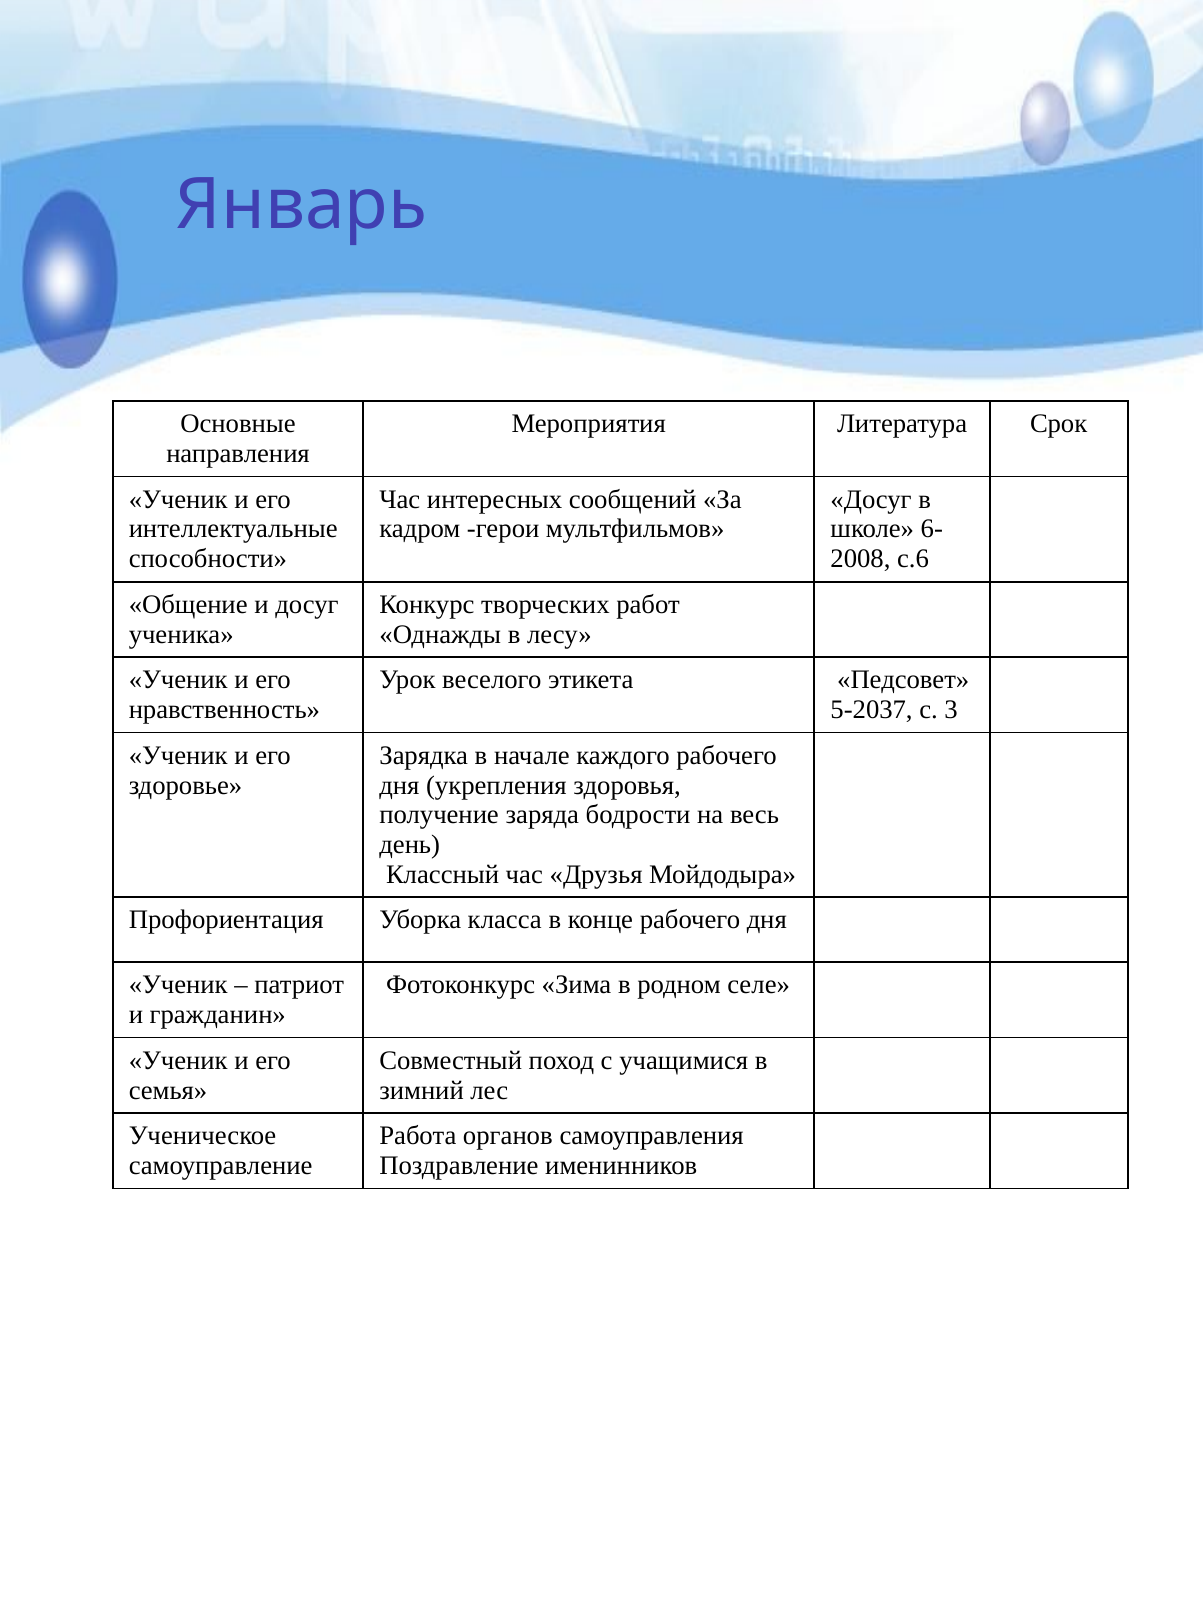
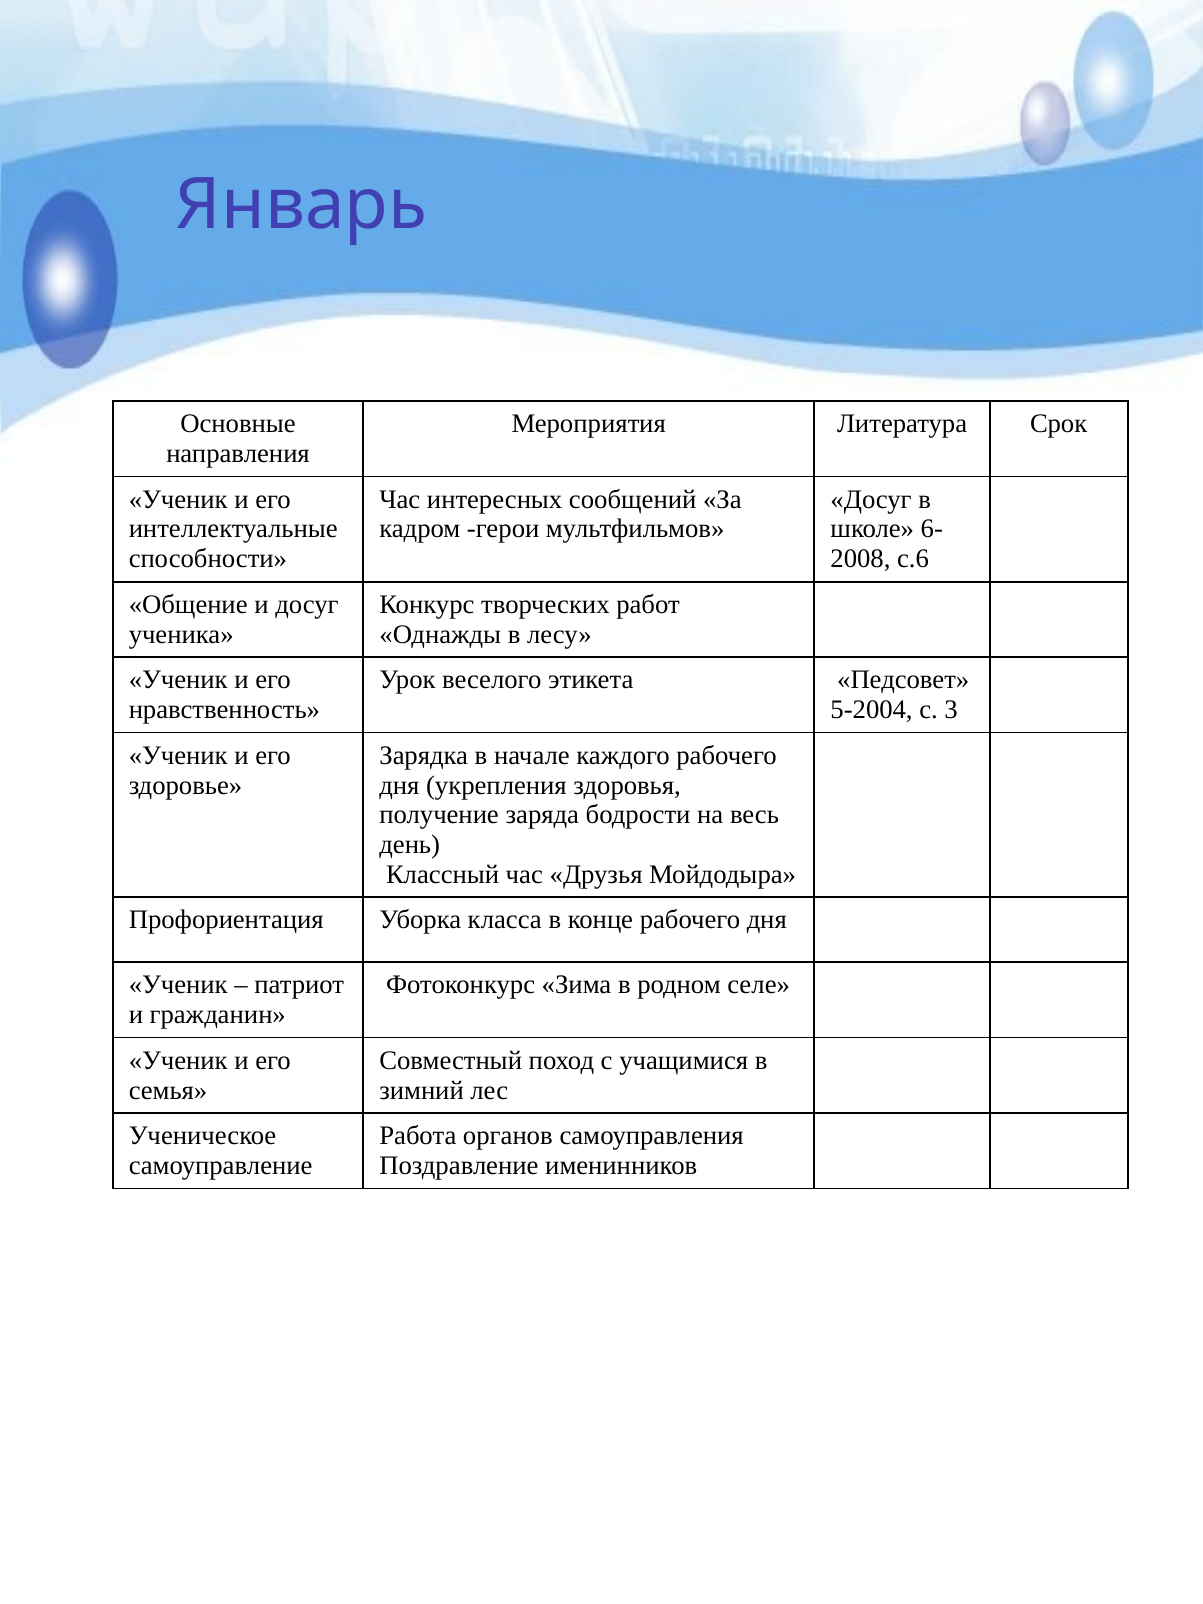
5-2037: 5-2037 -> 5-2004
